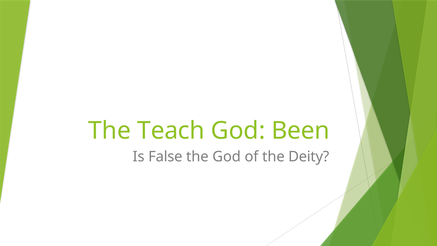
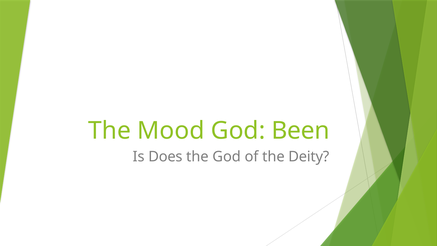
Teach: Teach -> Mood
False: False -> Does
